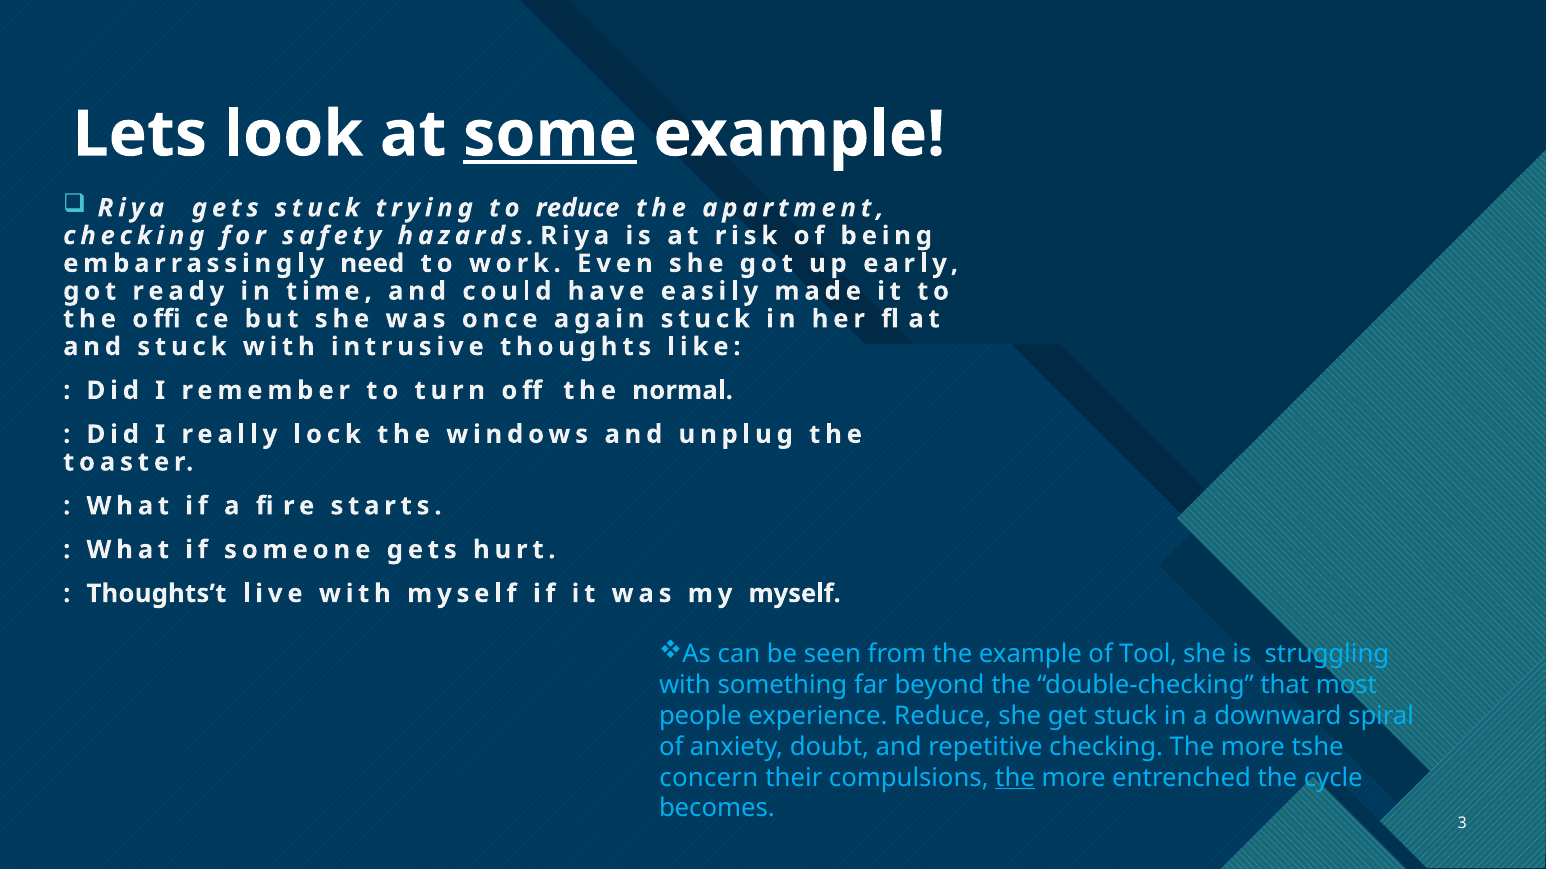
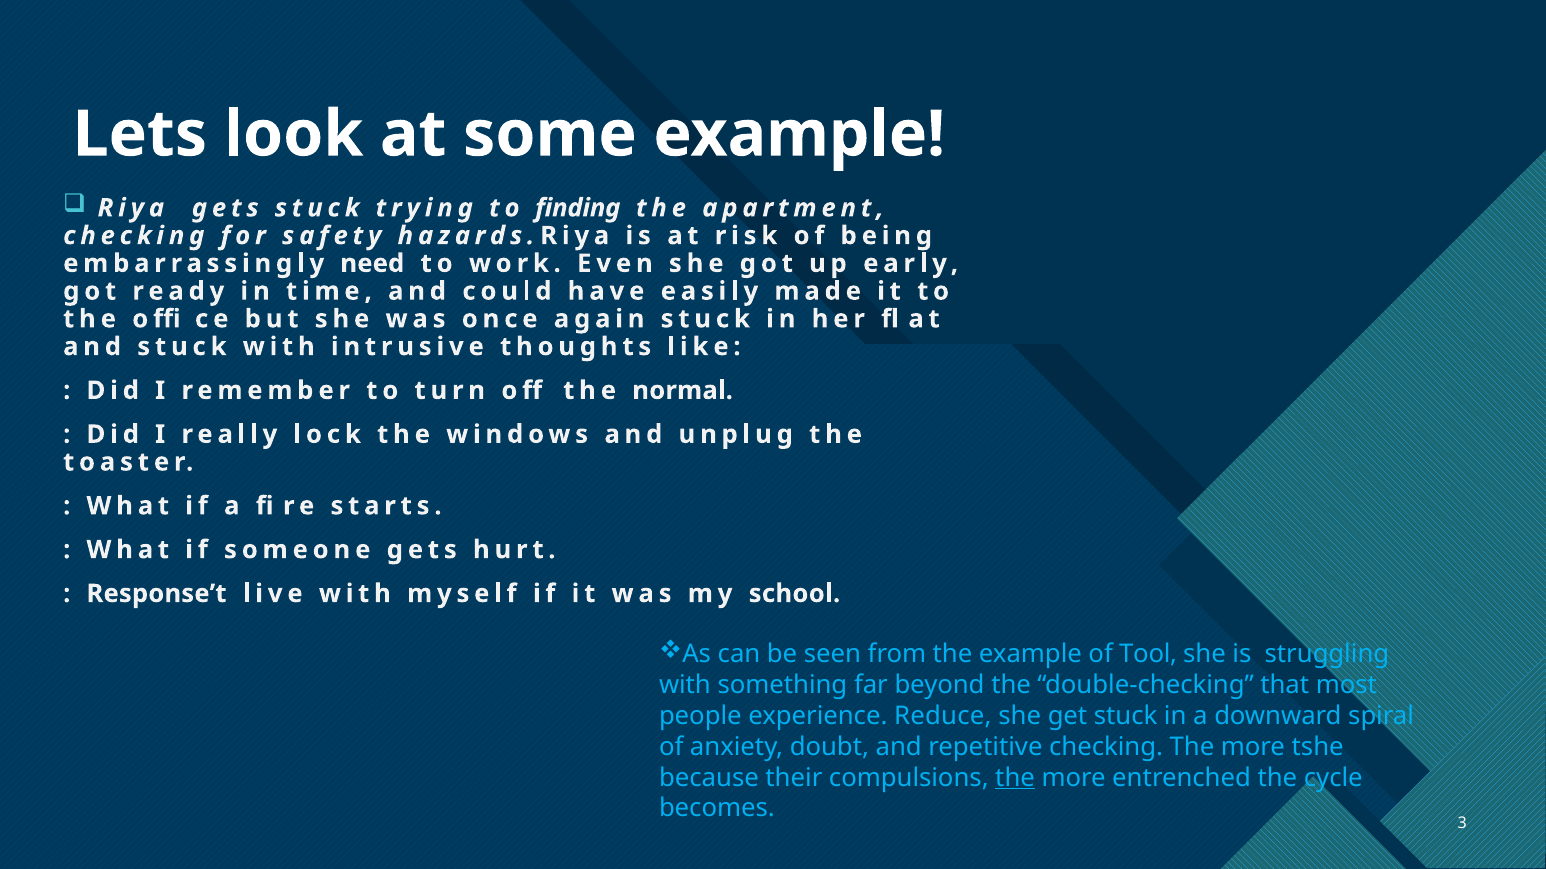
some underline: present -> none
to reduce: reduce -> finding
Thoughts’t: Thoughts’t -> Response’t
my myself: myself -> school
concern: concern -> because
